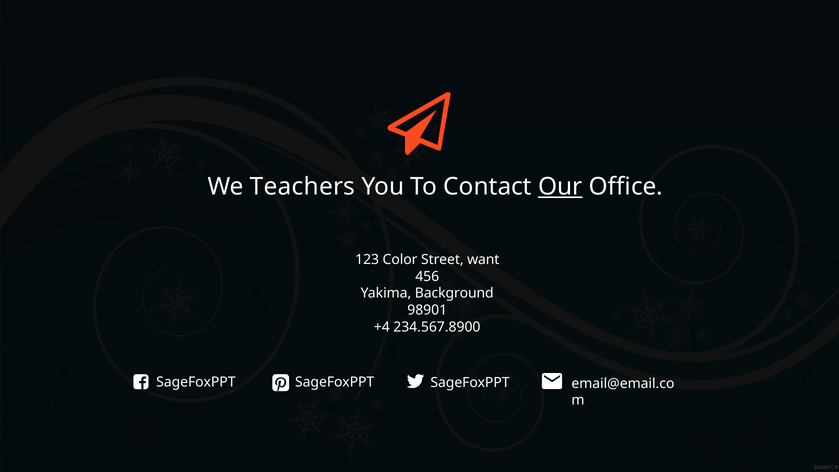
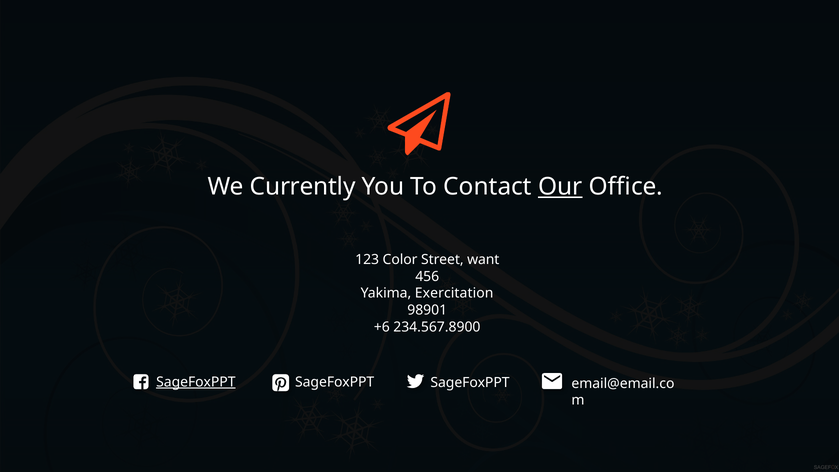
Teachers: Teachers -> Currently
Background: Background -> Exercitation
+4: +4 -> +6
SageFoxPPT at (196, 382) underline: none -> present
